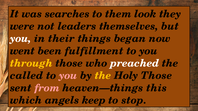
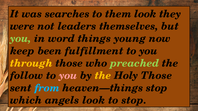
you at (21, 39) colour: white -> light green
their: their -> word
began: began -> young
went: went -> keep
preached colour: white -> light green
called: called -> follow
from colour: pink -> light blue
heaven—things this: this -> stop
angels keep: keep -> look
